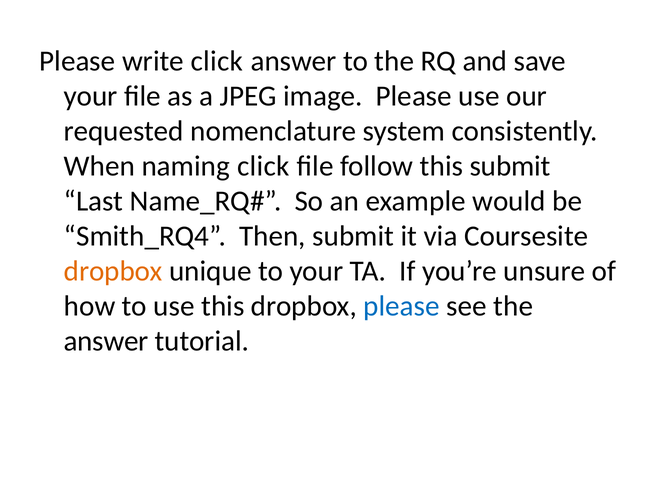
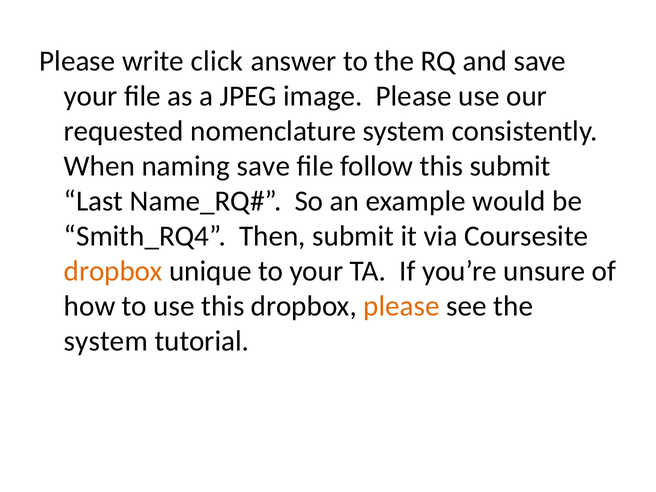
naming click: click -> save
please at (402, 306) colour: blue -> orange
answer at (106, 341): answer -> system
